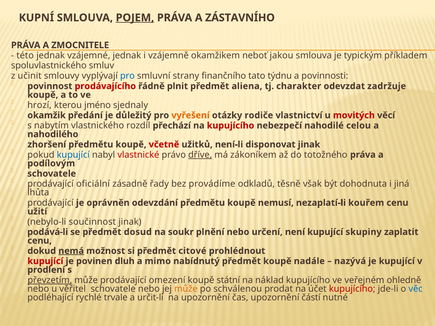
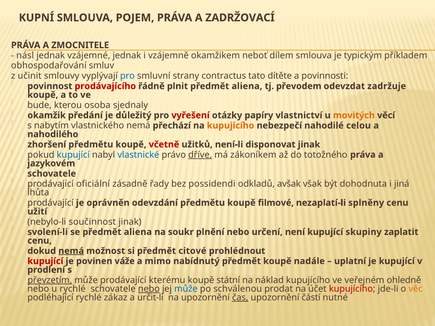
POJEM underline: present -> none
ZÁSTAVNÍHO: ZÁSTAVNÍHO -> ZADRŽOVACÍ
této: této -> násl
jakou: jakou -> dílem
spoluvlastnického: spoluvlastnického -> obhospodařování
finančního: finančního -> contractus
týdnu: týdnu -> dítěte
charakter: charakter -> převodem
hrozí: hrozí -> bude
jméno: jméno -> osoba
vyřešení colour: orange -> red
rodiče: rodiče -> papíry
movitých colour: red -> orange
vlastnického rozdíl: rozdíl -> nemá
kupujícího at (231, 126) colour: red -> orange
vlastnické colour: red -> blue
podílovým: podílovým -> jazykovém
provádíme: provádíme -> possidendi
těsně: těsně -> avšak
nemusí: nemusí -> filmové
kouřem: kouřem -> splněny
podává-li: podává-li -> svolení-li
se předmět dosud: dosud -> aliena
dluh: dluh -> váže
nazývá: nazývá -> uplatní
omezení: omezení -> kterému
u věřitel: věřitel -> rychlé
nebo at (149, 289) underline: none -> present
může at (186, 289) colour: orange -> blue
věc colour: blue -> orange
trvale: trvale -> zákaz
čas underline: none -> present
